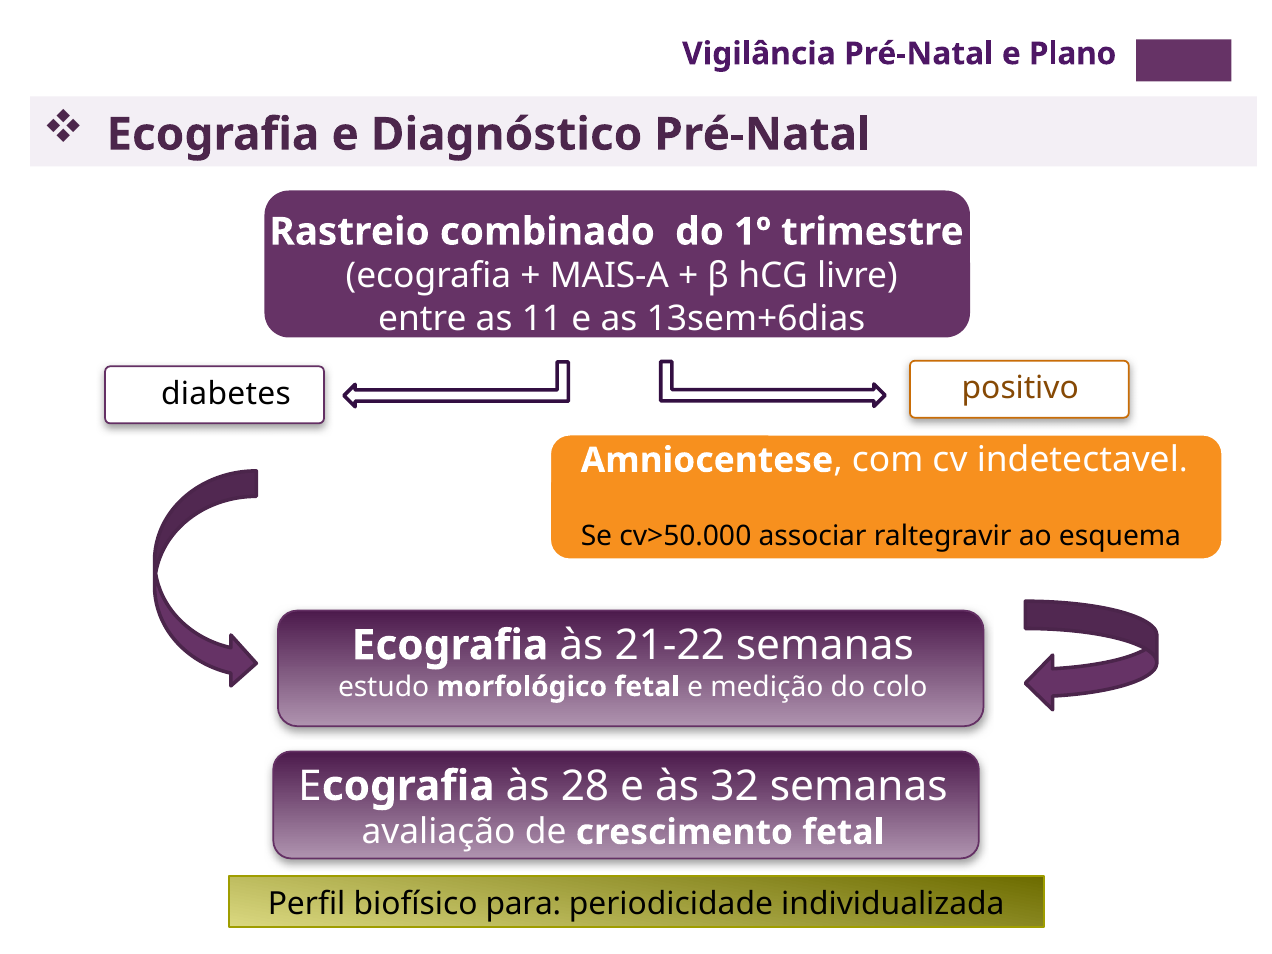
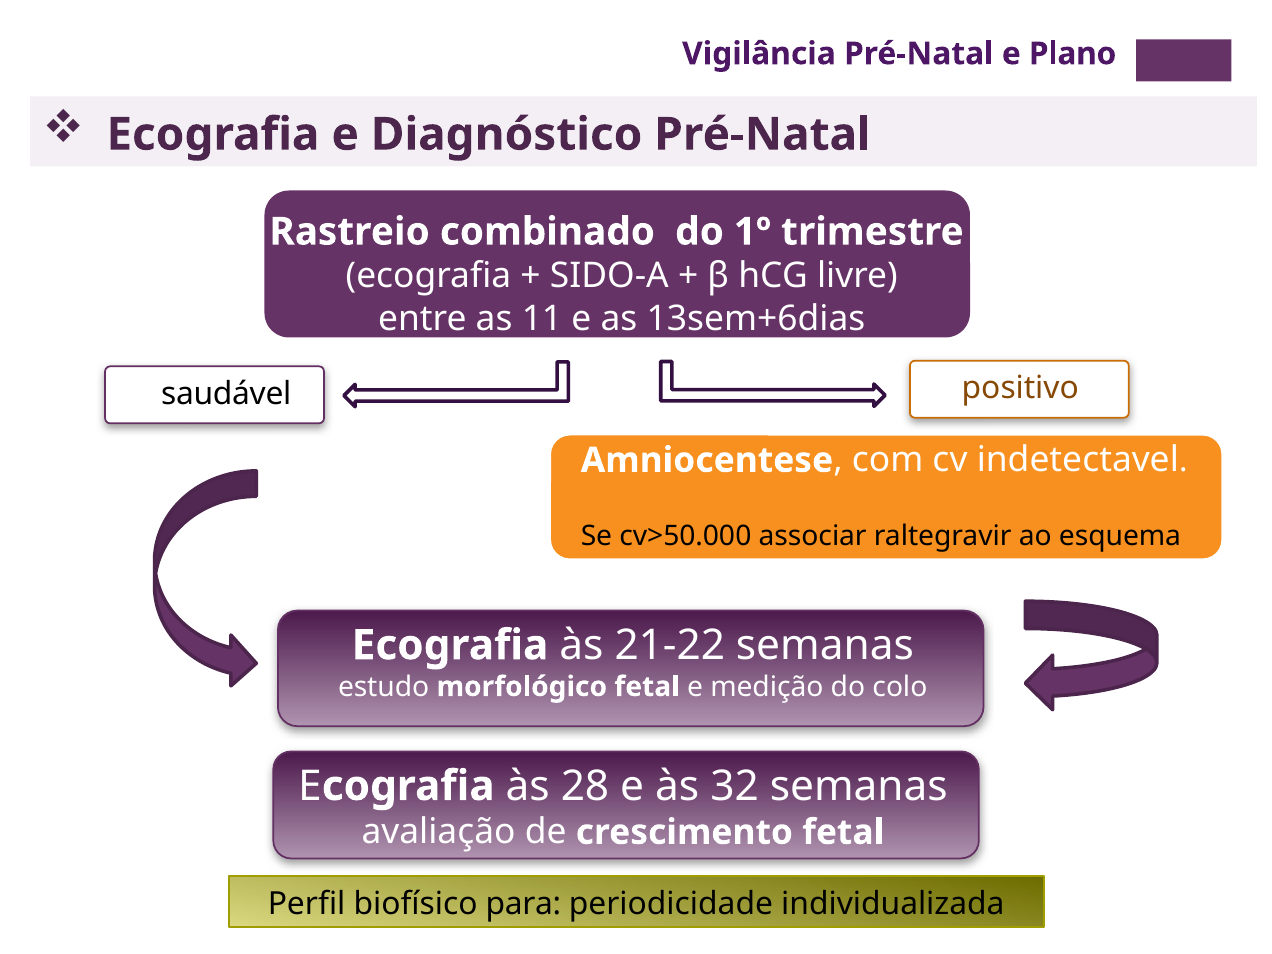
MAIS-A: MAIS-A -> SIDO-A
diabetes: diabetes -> saudável
